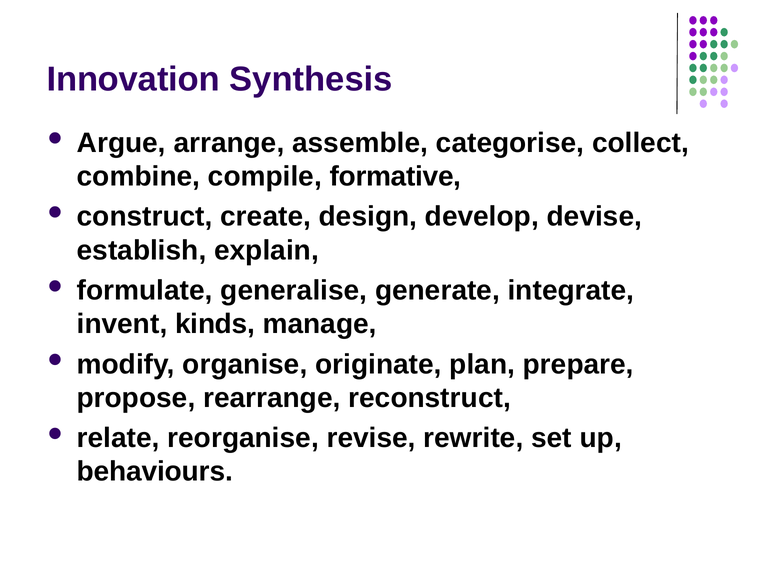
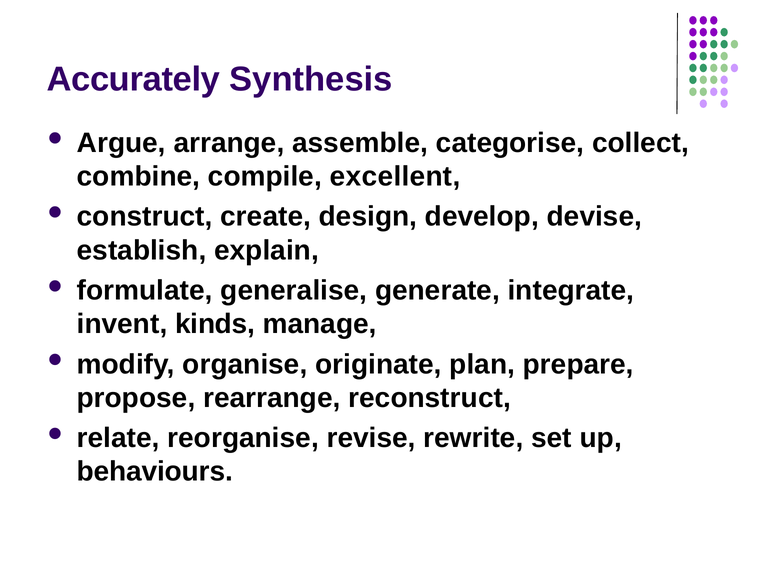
Innovation: Innovation -> Accurately
formative: formative -> excellent
